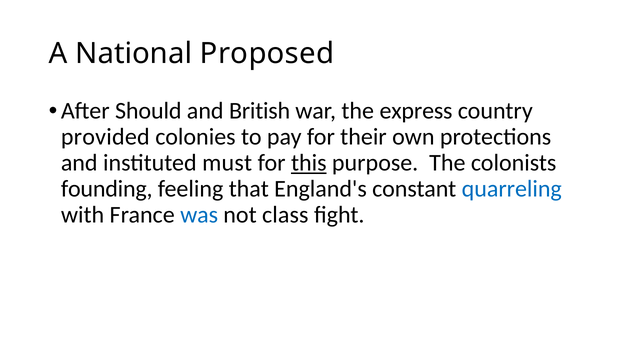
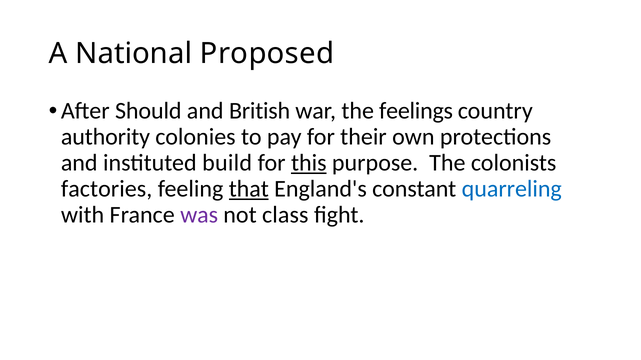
express: express -> feelings
provided: provided -> authority
must: must -> build
founding: founding -> factories
that underline: none -> present
was colour: blue -> purple
